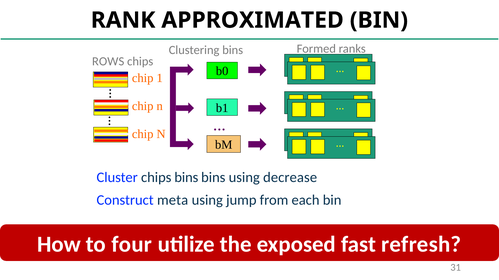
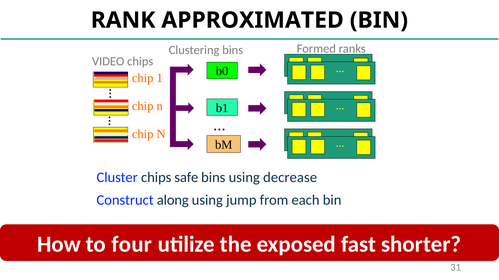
ROWS: ROWS -> VIDEO
chips bins: bins -> safe
meta: meta -> along
refresh: refresh -> shorter
